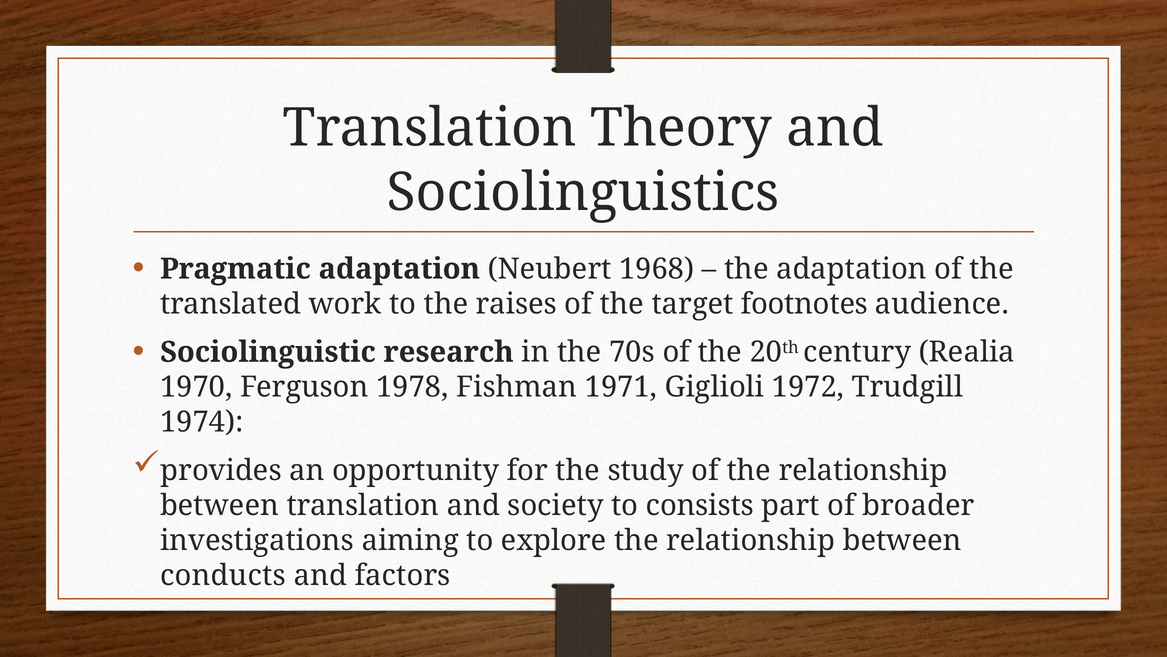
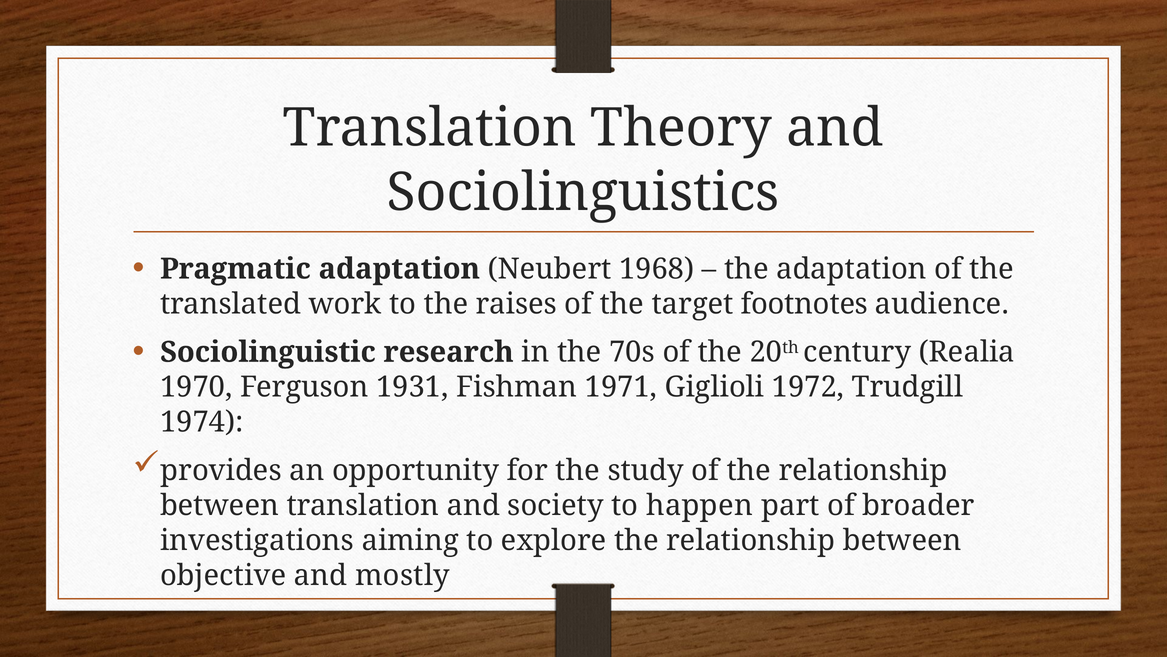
1978: 1978 -> 1931
consists: consists -> happen
conducts: conducts -> objective
factors: factors -> mostly
